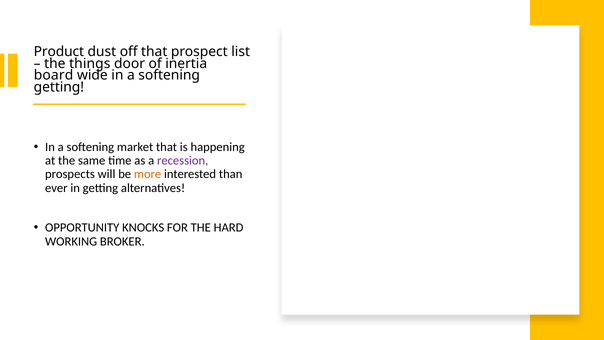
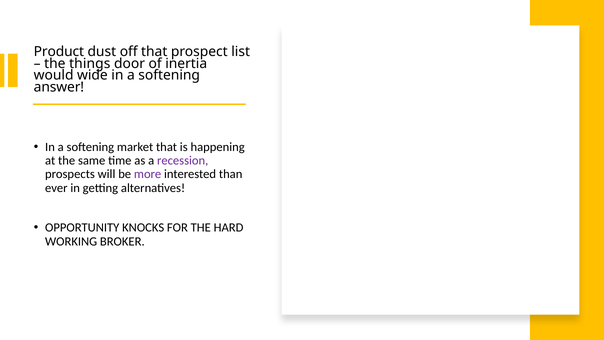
board: board -> would
getting at (59, 87): getting -> answer
more colour: orange -> purple
